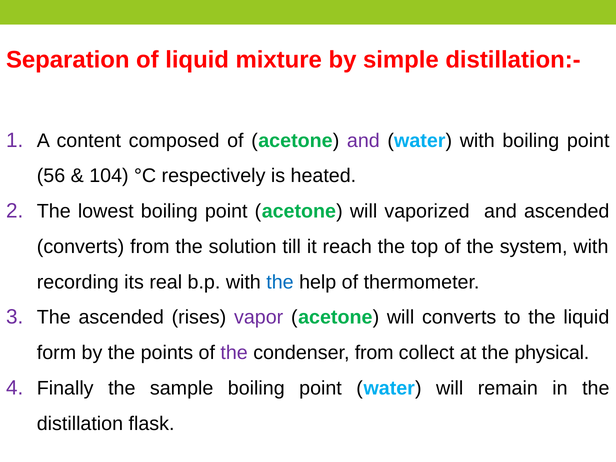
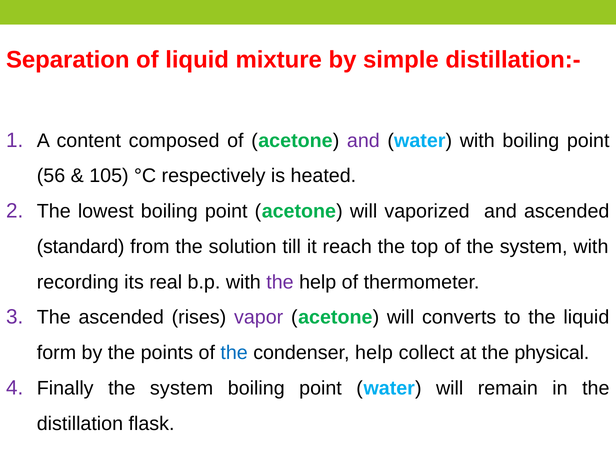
104: 104 -> 105
converts at (81, 247): converts -> standard
the at (280, 282) colour: blue -> purple
the at (234, 353) colour: purple -> blue
condenser from: from -> help
Finally the sample: sample -> system
